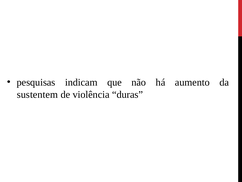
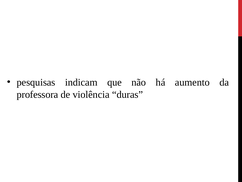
sustentem: sustentem -> professora
